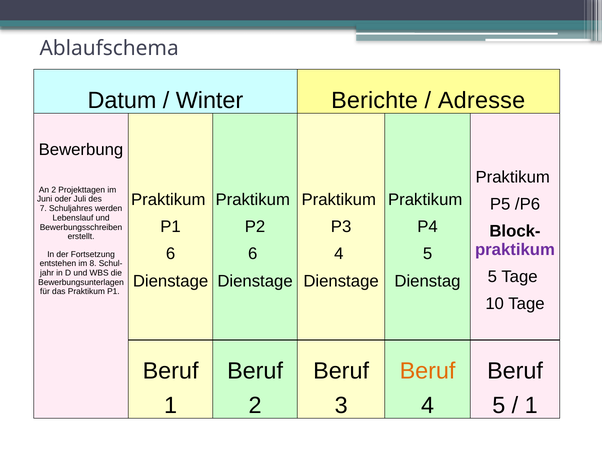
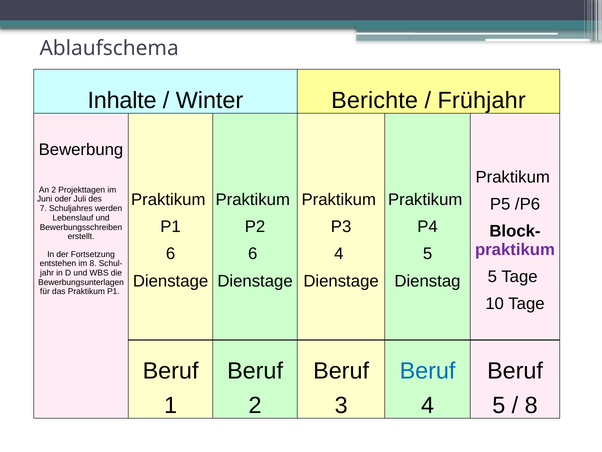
Datum: Datum -> Inhalte
Adresse: Adresse -> Frühjahr
Beruf at (428, 371) colour: orange -> blue
1 at (531, 405): 1 -> 8
